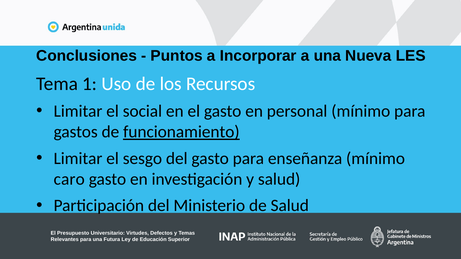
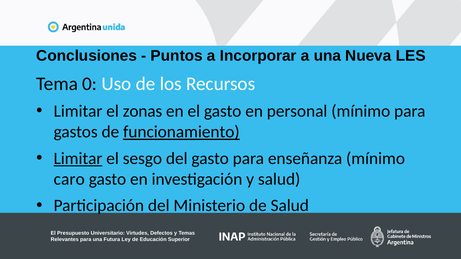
1: 1 -> 0
social: social -> zonas
Limitar at (78, 159) underline: none -> present
